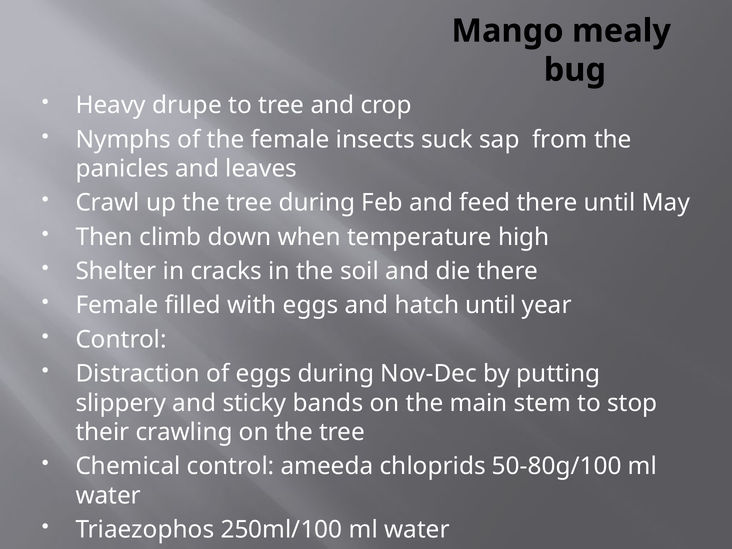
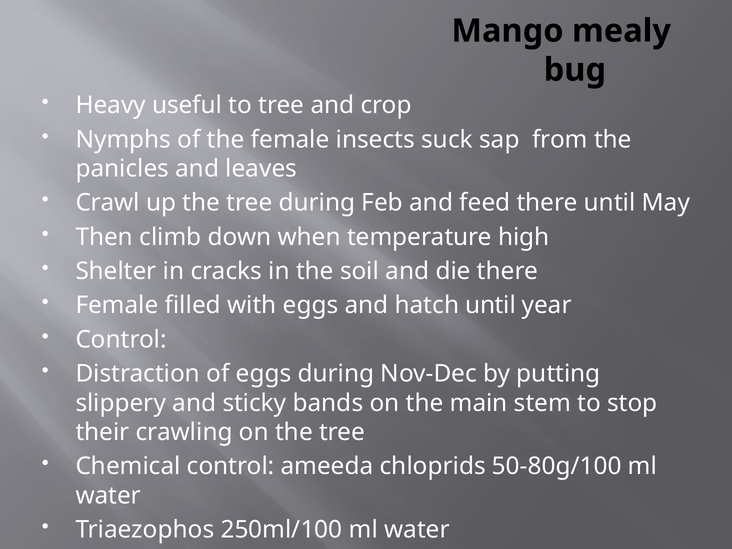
drupe: drupe -> useful
